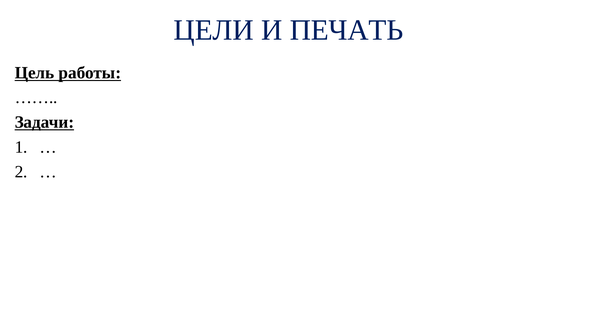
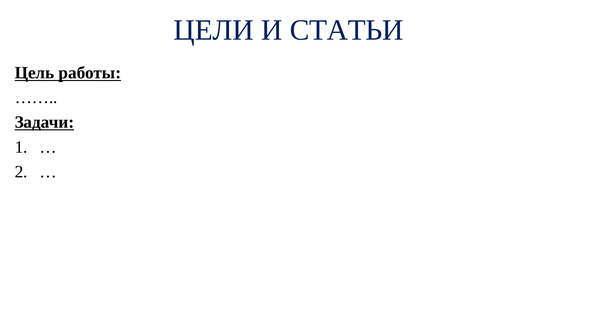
ПЕЧАТЬ: ПЕЧАТЬ -> СТАТЬИ
